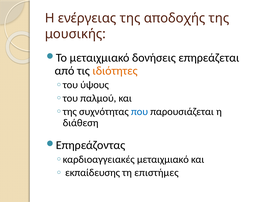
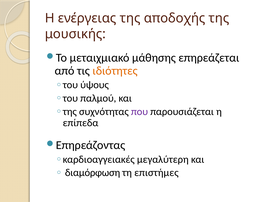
δονήσεις: δονήσεις -> μάθησης
που colour: blue -> purple
διάθεση: διάθεση -> επίπεδα
μεταιχμιακό at (163, 159): μεταιχμιακό -> μεγαλύτερη
εκπαίδευσης: εκπαίδευσης -> διαμόρφωση
